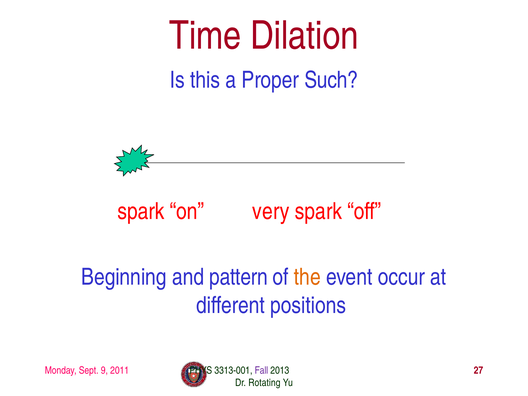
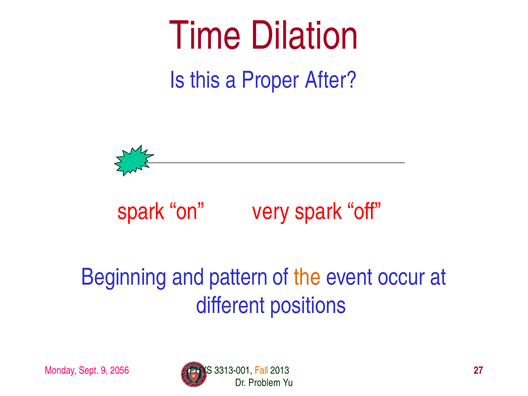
Such: Such -> After
2011: 2011 -> 2056
Fall colour: purple -> orange
Rotating: Rotating -> Problem
